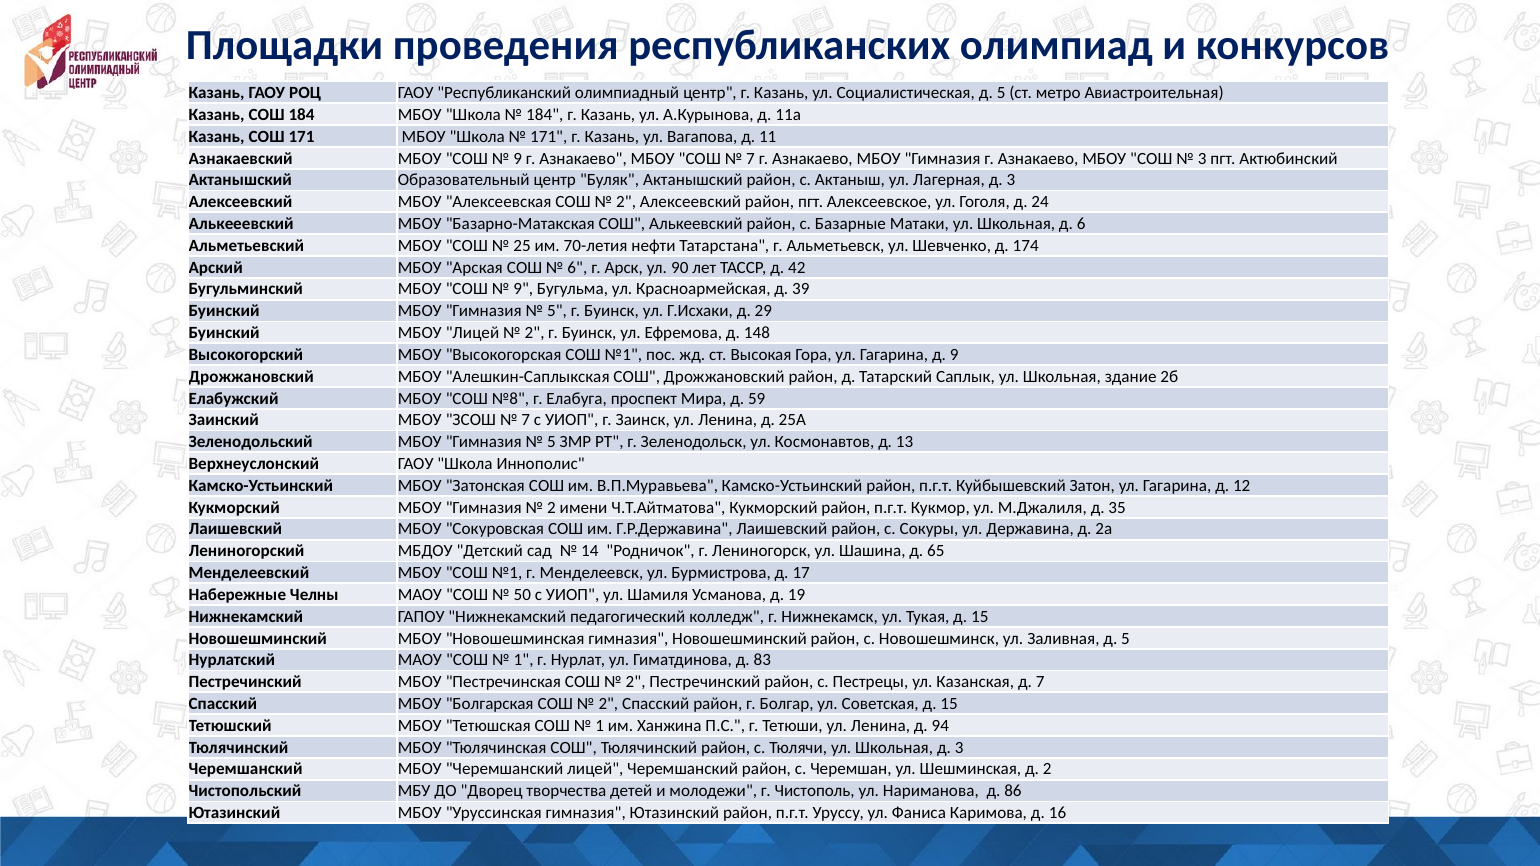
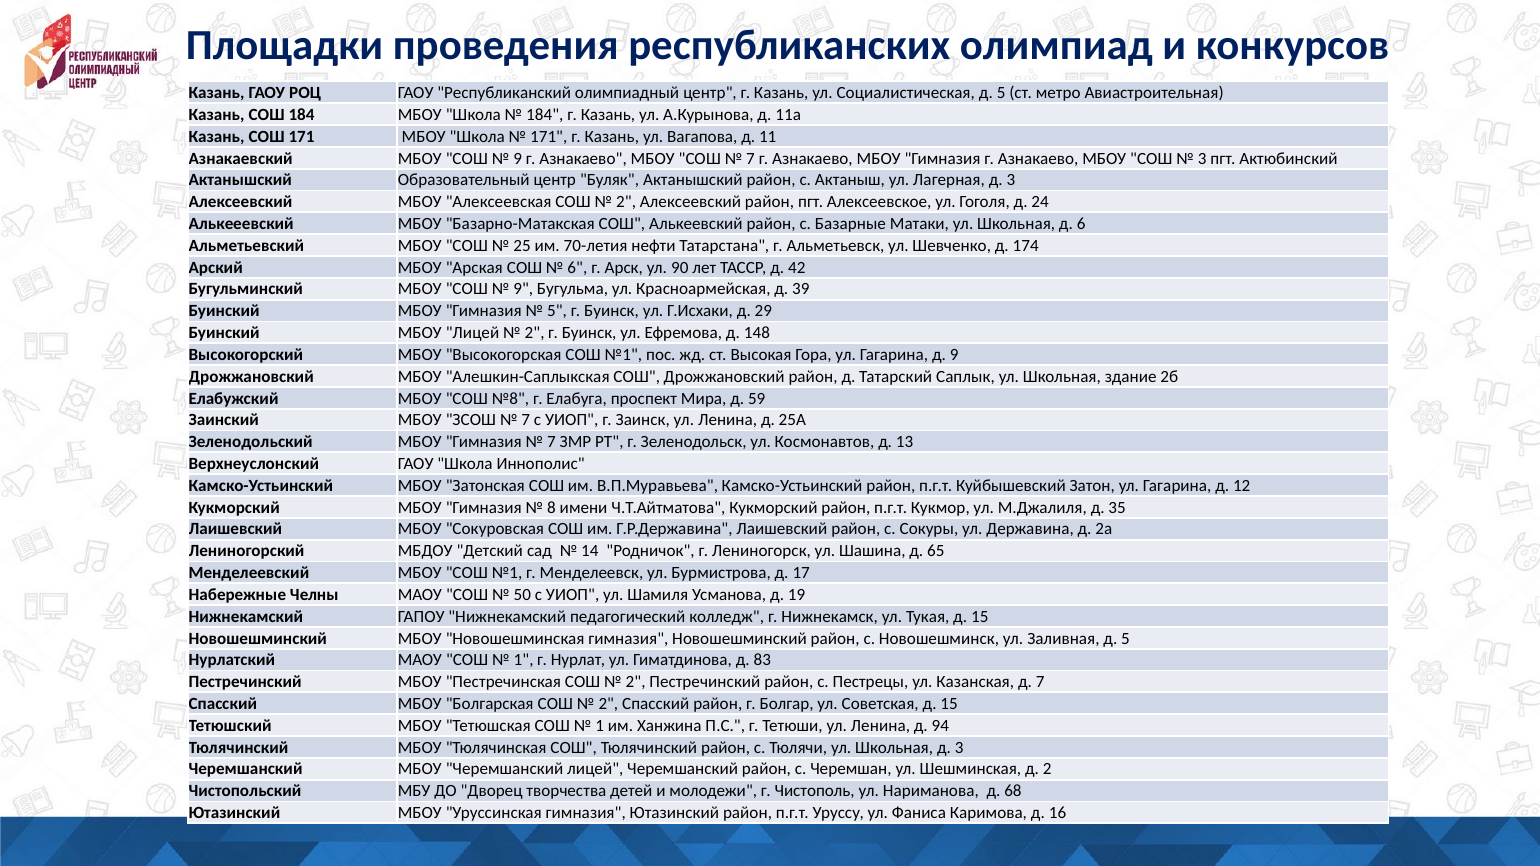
5 at (551, 442): 5 -> 7
2 at (551, 508): 2 -> 8
86: 86 -> 68
